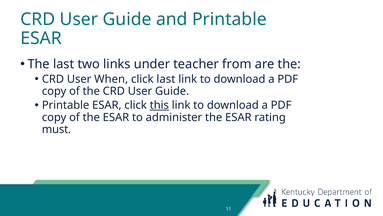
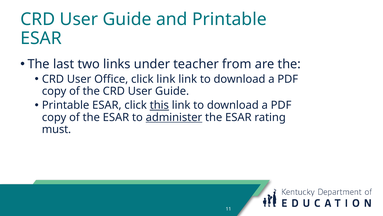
When: When -> Office
click last: last -> link
administer underline: none -> present
